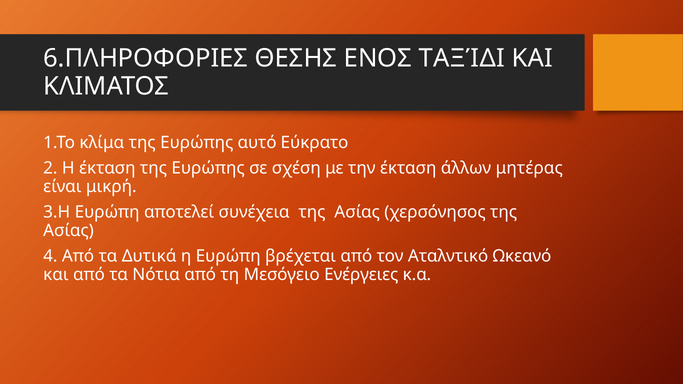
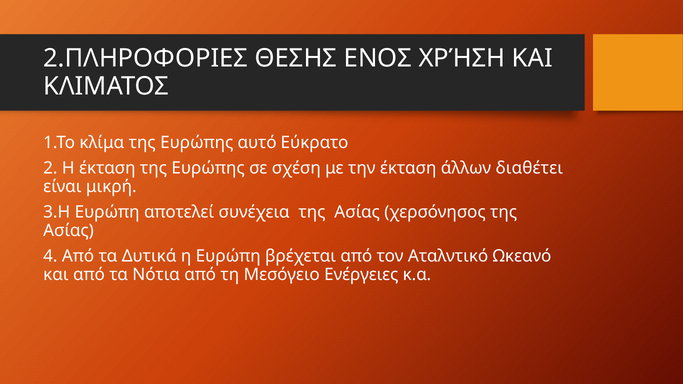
6.ΠΛΗΡΟΦΟΡΙΕΣ: 6.ΠΛΗΡΟΦΟΡΙΕΣ -> 2.ΠΛΗΡΟΦΟΡΙΕΣ
ΤΑΞΊΔΙ: ΤΑΞΊΔΙ -> ΧΡΉΣΗ
μητέρας: μητέρας -> διαθέτει
